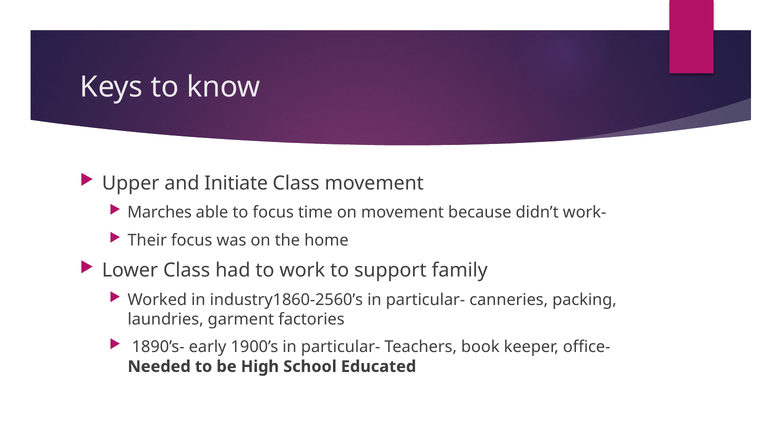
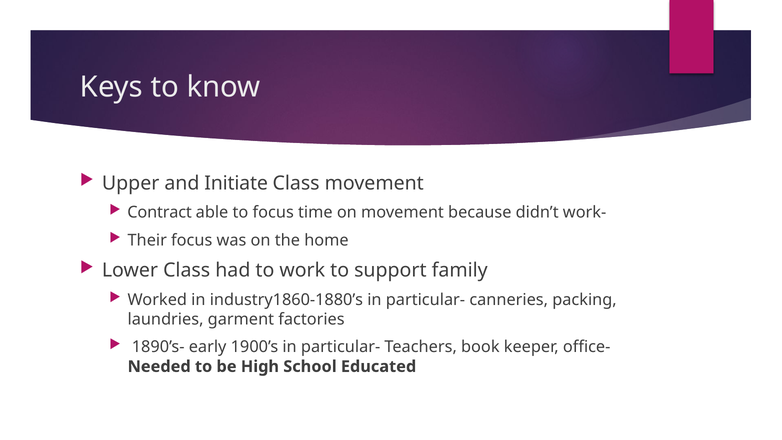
Marches: Marches -> Contract
industry1860-2560’s: industry1860-2560’s -> industry1860-1880’s
